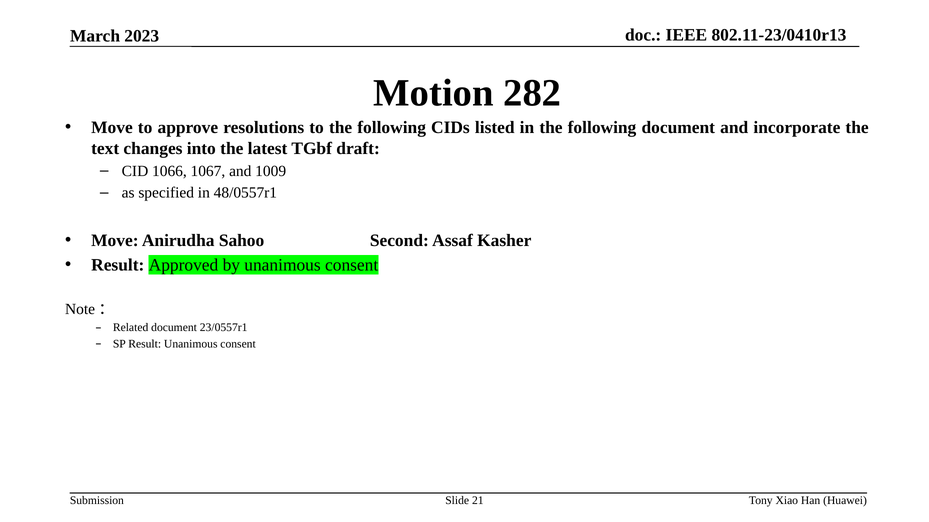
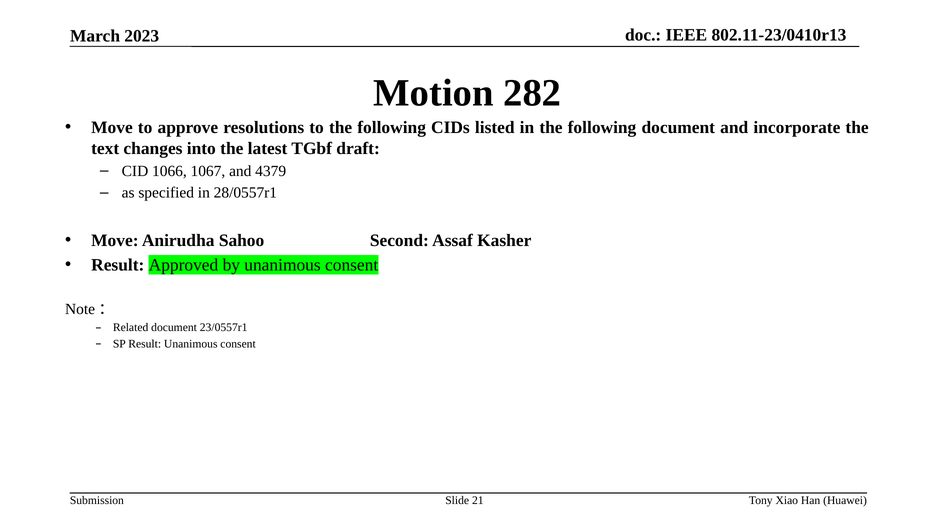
1009: 1009 -> 4379
48/0557r1: 48/0557r1 -> 28/0557r1
